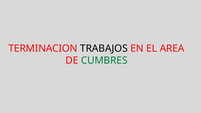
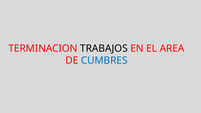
CUMBRES colour: green -> blue
